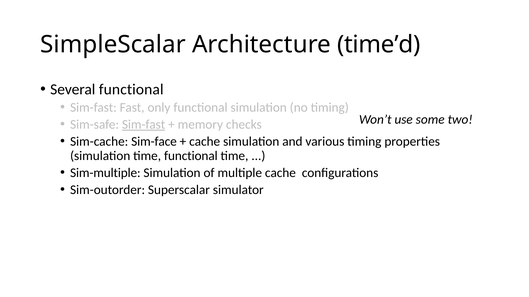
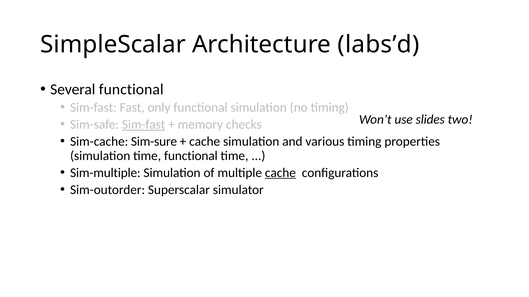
time’d: time’d -> labs’d
some: some -> slides
Sim-face: Sim-face -> Sim-sure
cache at (280, 173) underline: none -> present
